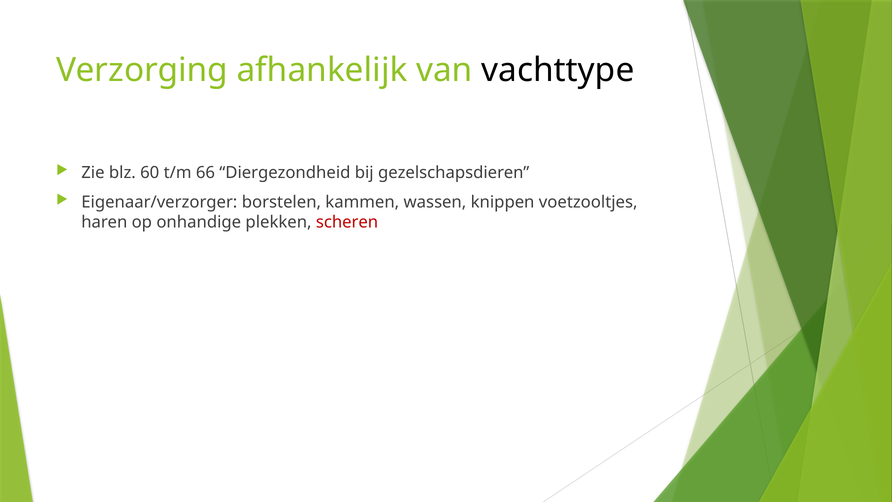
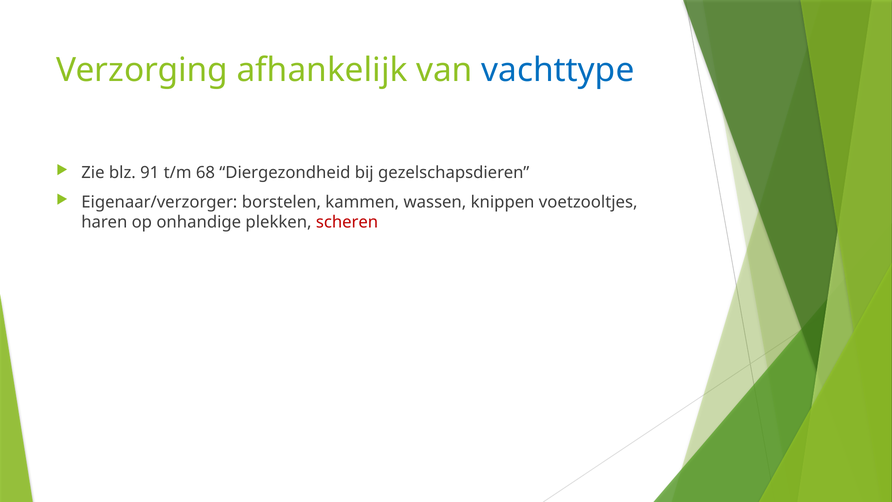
vachttype colour: black -> blue
60: 60 -> 91
66: 66 -> 68
